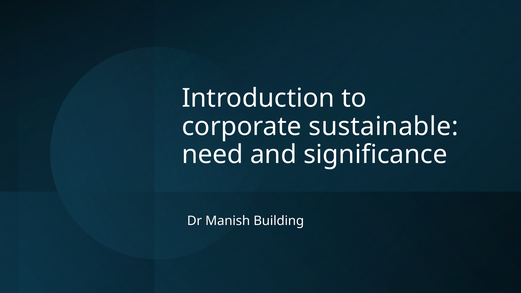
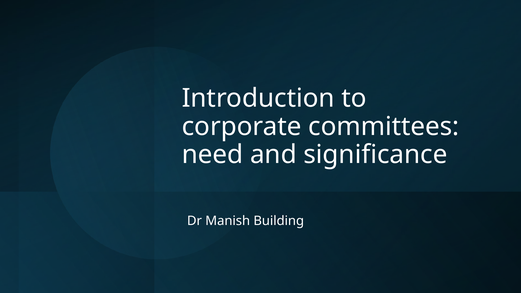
sustainable: sustainable -> committees
